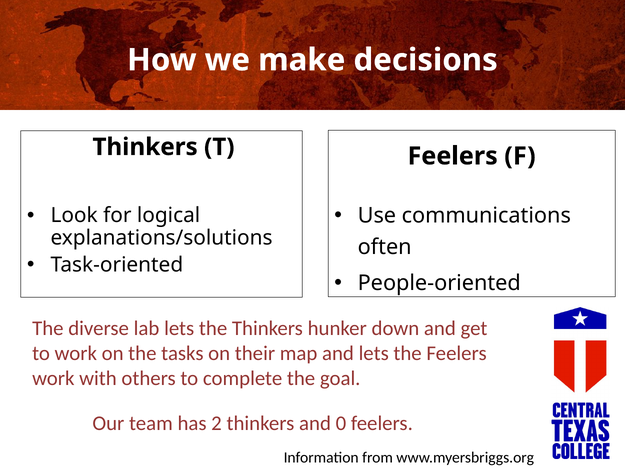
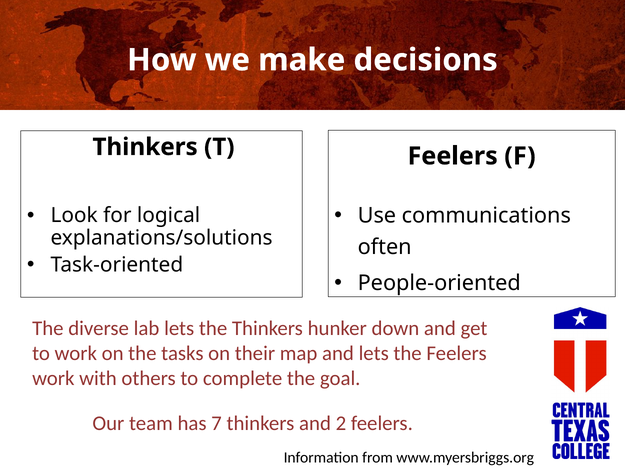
2: 2 -> 7
0: 0 -> 2
